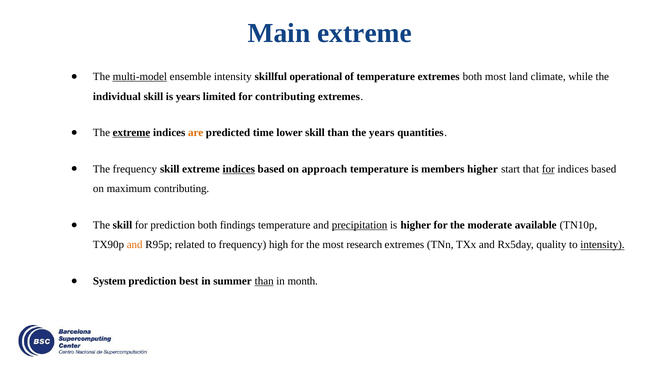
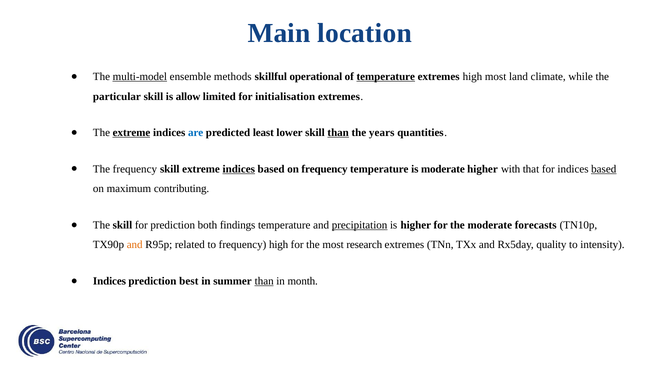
Main extreme: extreme -> location
ensemble intensity: intensity -> methods
temperature at (386, 77) underline: none -> present
extremes both: both -> high
individual: individual -> particular
is years: years -> allow
for contributing: contributing -> initialisation
are colour: orange -> blue
time: time -> least
than at (338, 133) underline: none -> present
on approach: approach -> frequency
is members: members -> moderate
start: start -> with
for at (548, 169) underline: present -> none
based at (604, 169) underline: none -> present
available: available -> forecasts
intensity at (602, 245) underline: present -> none
System at (109, 281): System -> Indices
